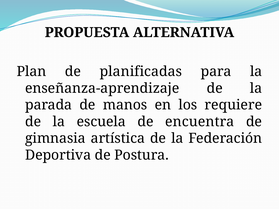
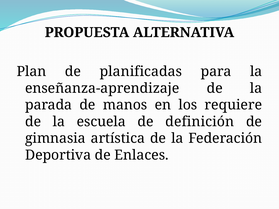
encuentra: encuentra -> definición
Postura: Postura -> Enlaces
